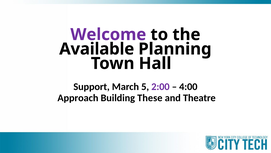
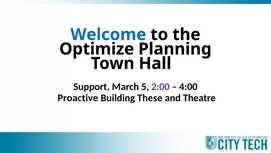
Welcome colour: purple -> blue
Available: Available -> Optimize
Approach: Approach -> Proactive
